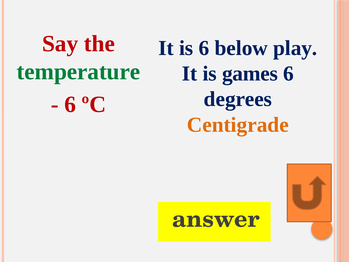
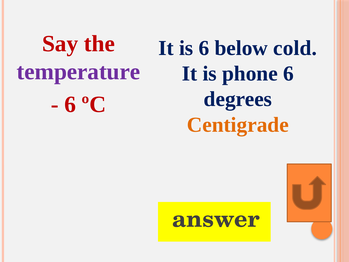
play: play -> cold
temperature colour: green -> purple
games: games -> phone
